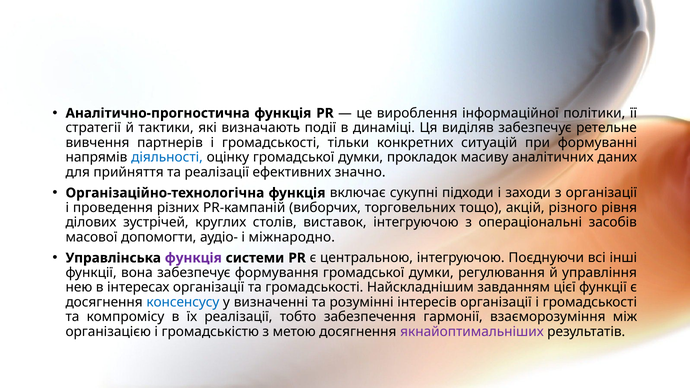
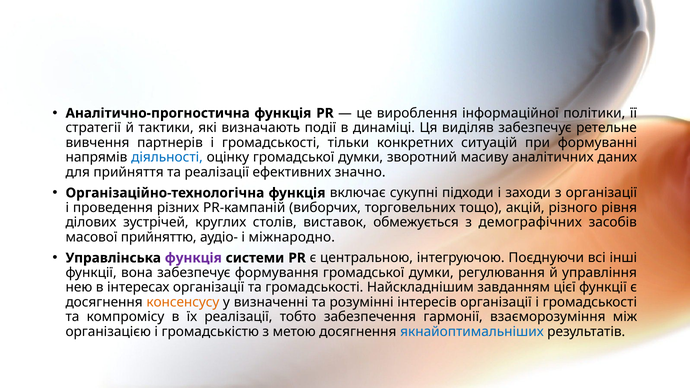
прокладок: прокладок -> зворотний
виставок інтегруючою: інтегруючою -> обмежується
операціональні: операціональні -> демографічних
допомогти: допомогти -> прийняттю
консенсусу colour: blue -> orange
якнайоптимальніших colour: purple -> blue
